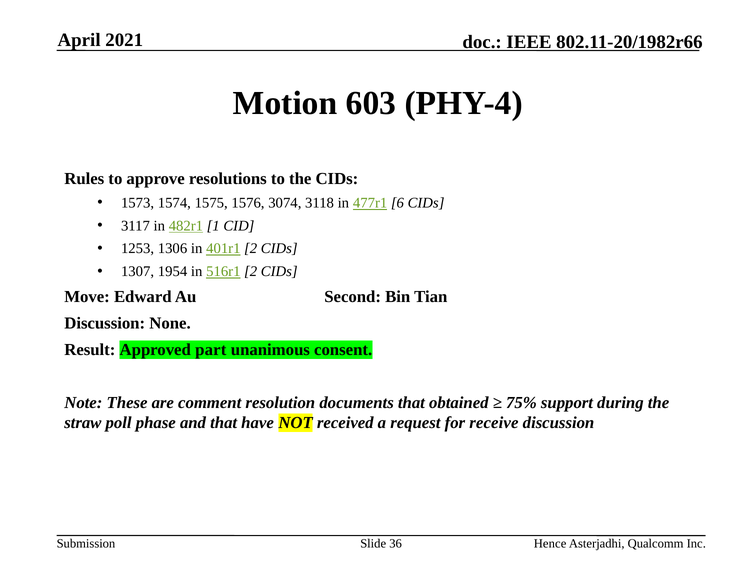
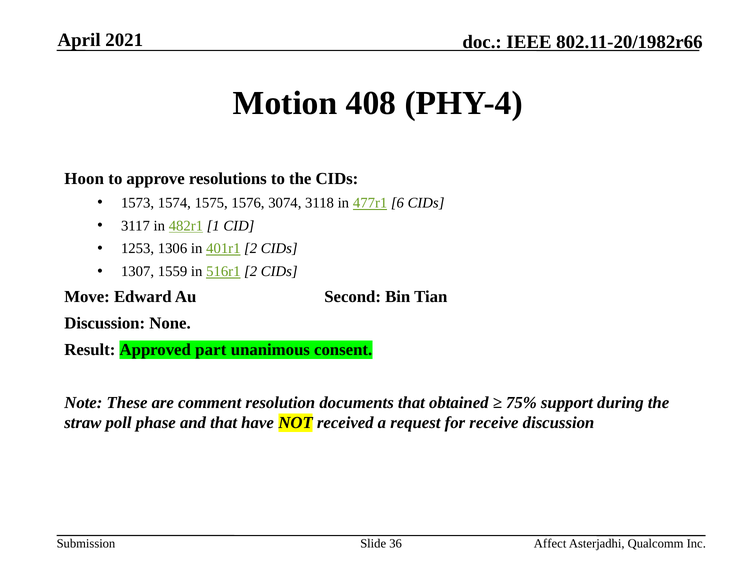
603: 603 -> 408
Rules: Rules -> Hoon
1954: 1954 -> 1559
Hence: Hence -> Affect
